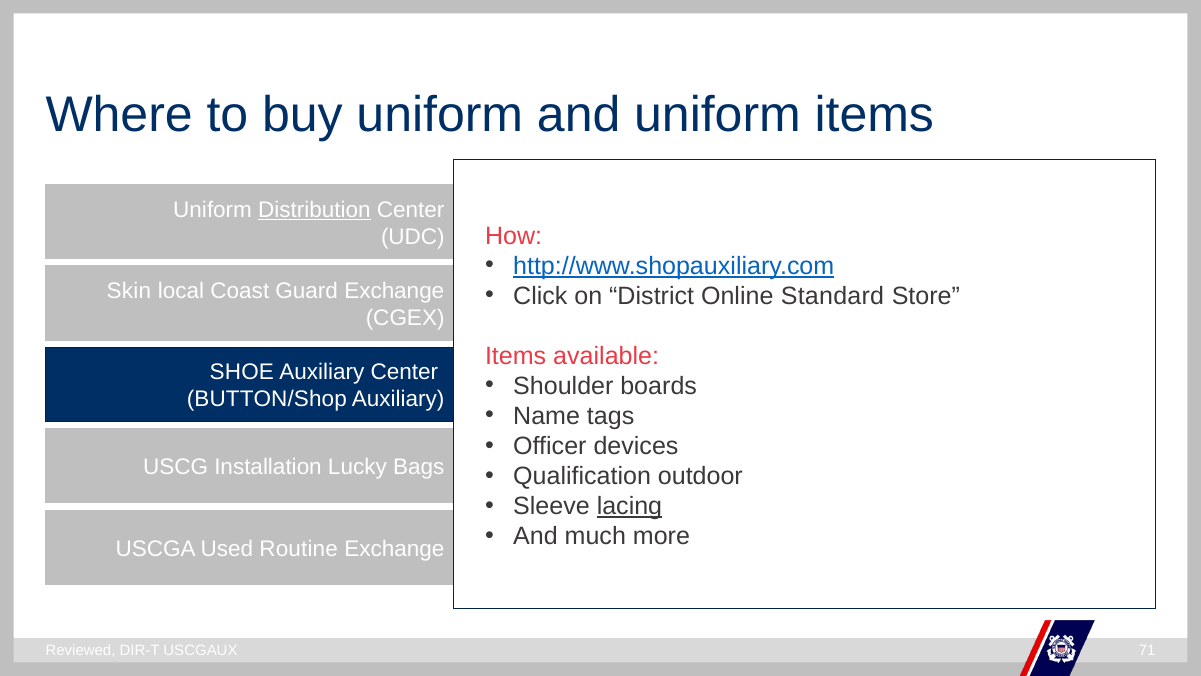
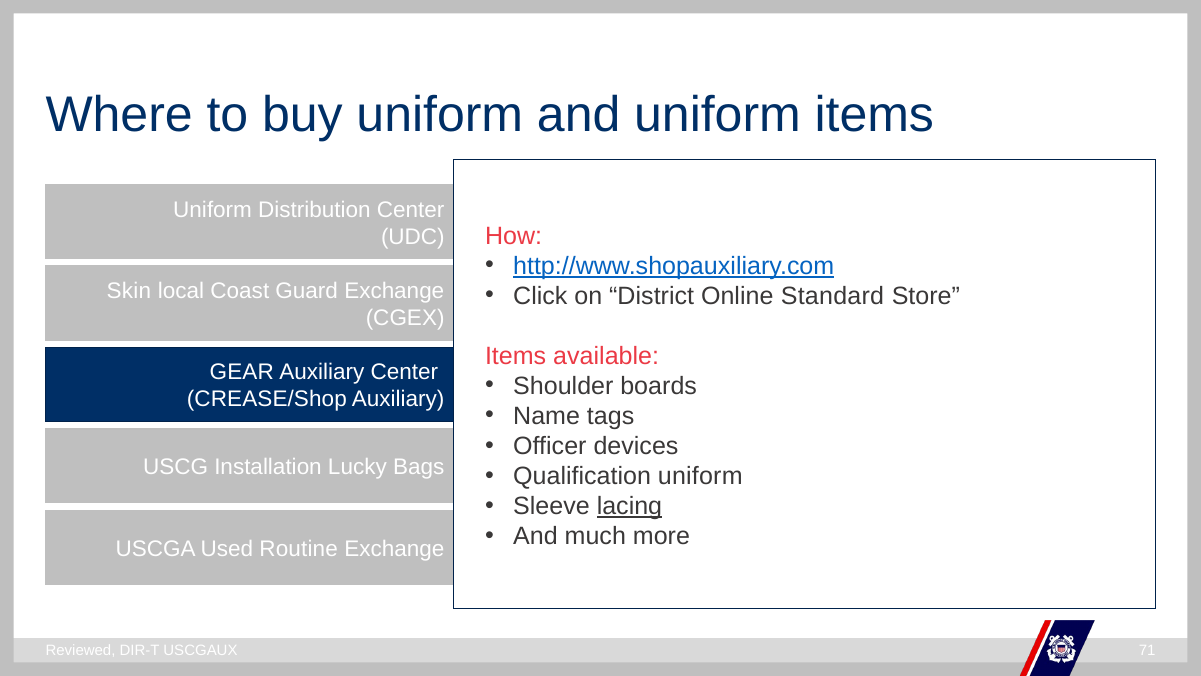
Distribution underline: present -> none
SHOE: SHOE -> GEAR
BUTTON/Shop: BUTTON/Shop -> CREASE/Shop
Qualification outdoor: outdoor -> uniform
